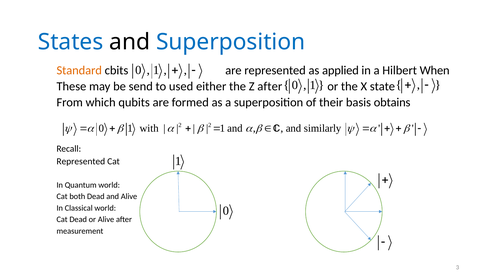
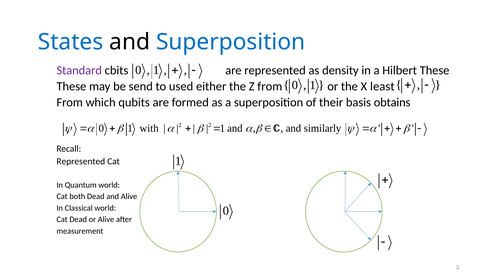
Standard colour: orange -> purple
applied: applied -> density
Hilbert When: When -> These
Z after: after -> from
state: state -> least
